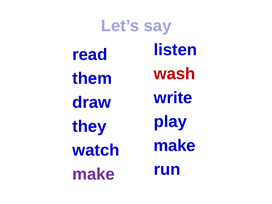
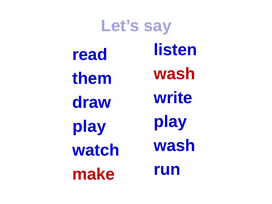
they at (89, 126): they -> play
make at (175, 146): make -> wash
make at (94, 174) colour: purple -> red
